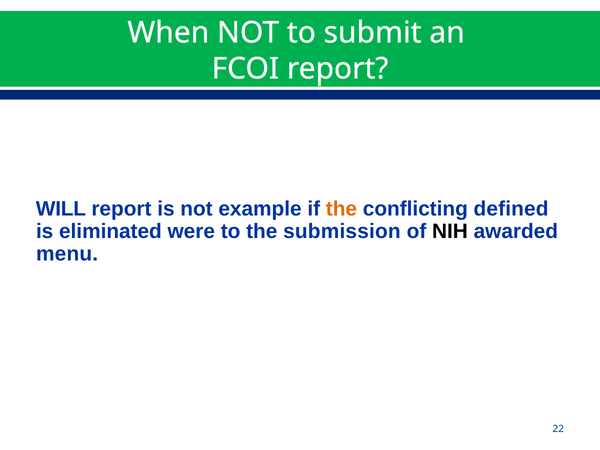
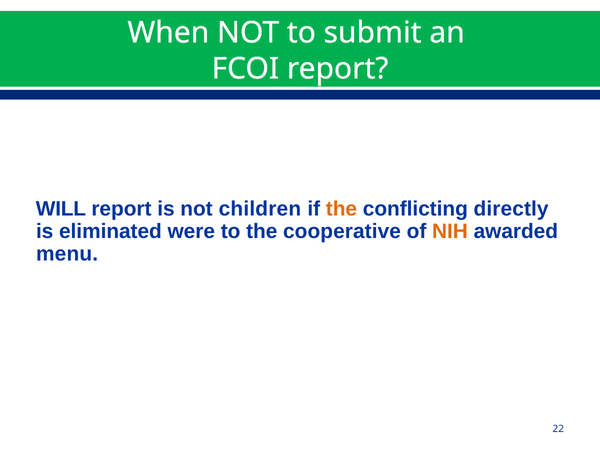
example: example -> children
defined: defined -> directly
submission: submission -> cooperative
NIH colour: black -> orange
